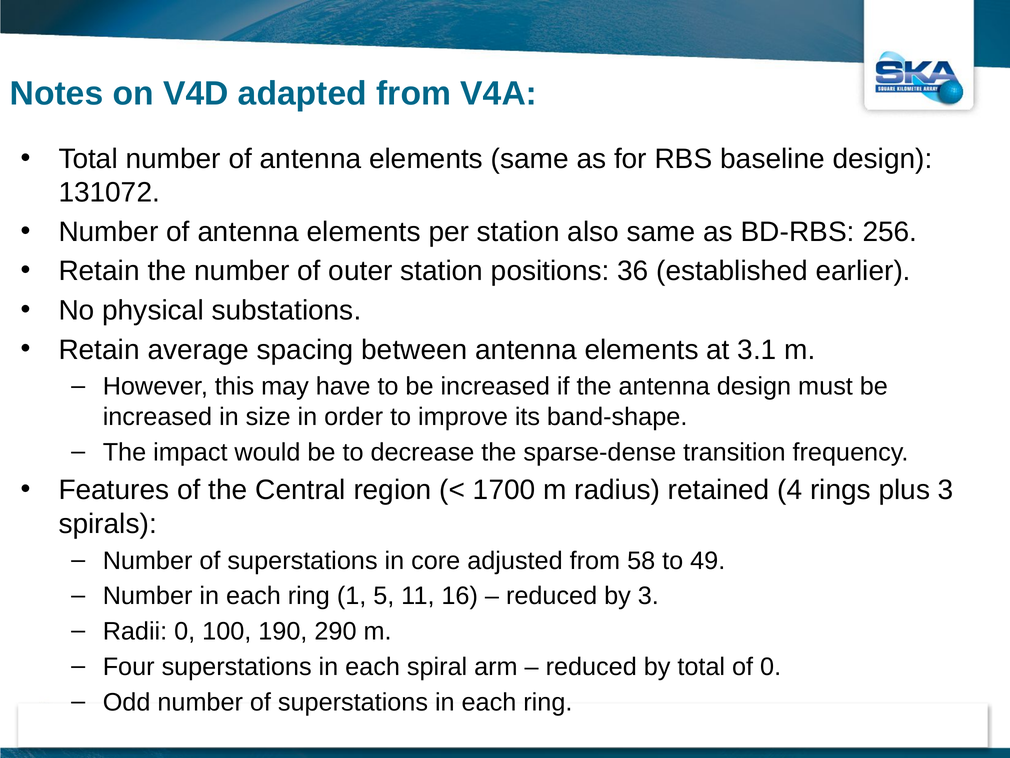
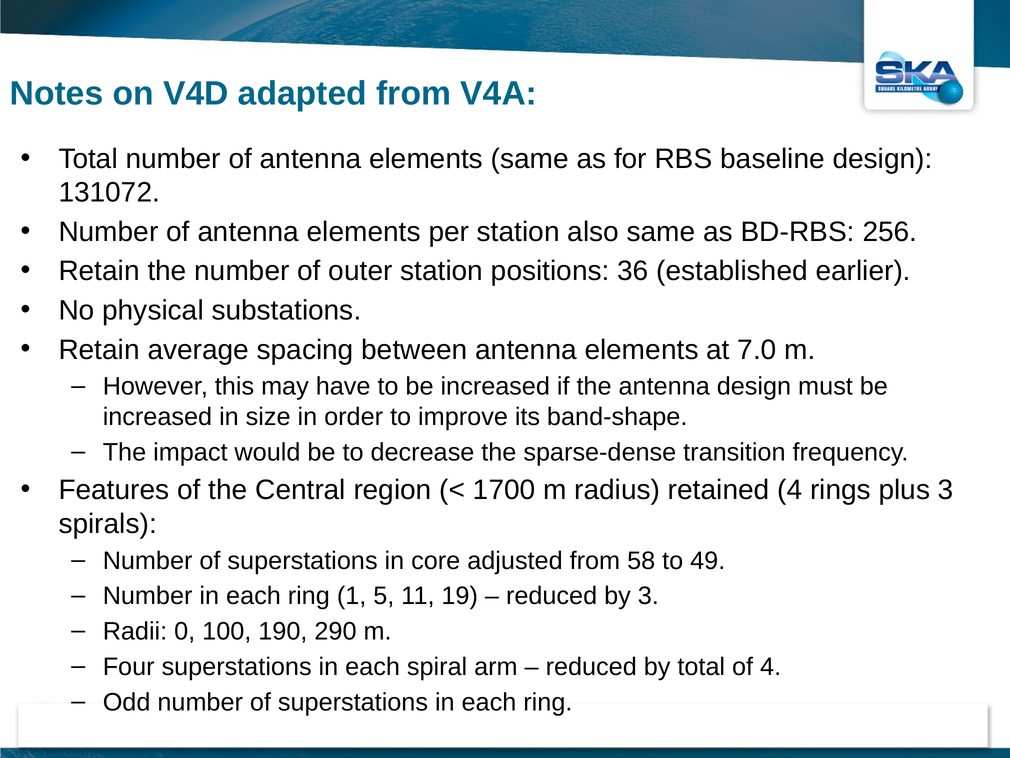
3.1: 3.1 -> 7.0
16: 16 -> 19
of 0: 0 -> 4
